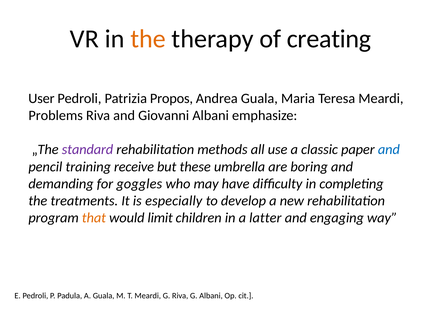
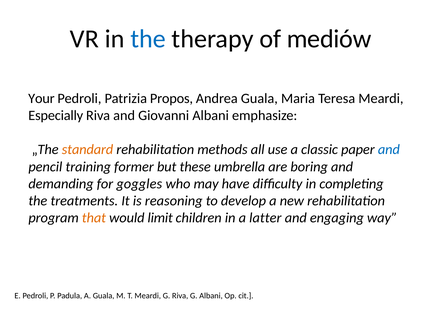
the at (148, 39) colour: orange -> blue
creating: creating -> mediów
User: User -> Your
Problems: Problems -> Especially
standard colour: purple -> orange
receive: receive -> former
especially: especially -> reasoning
